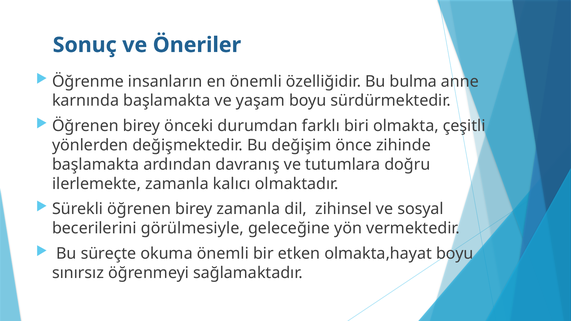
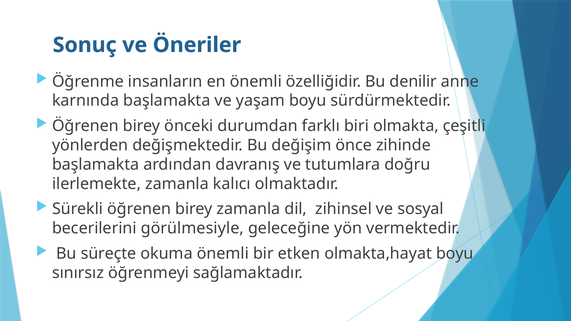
bulma: bulma -> denilir
